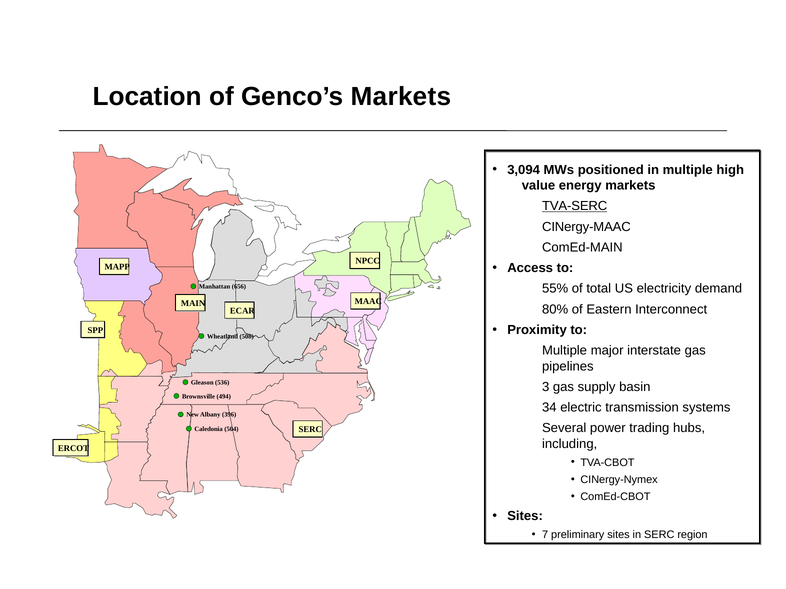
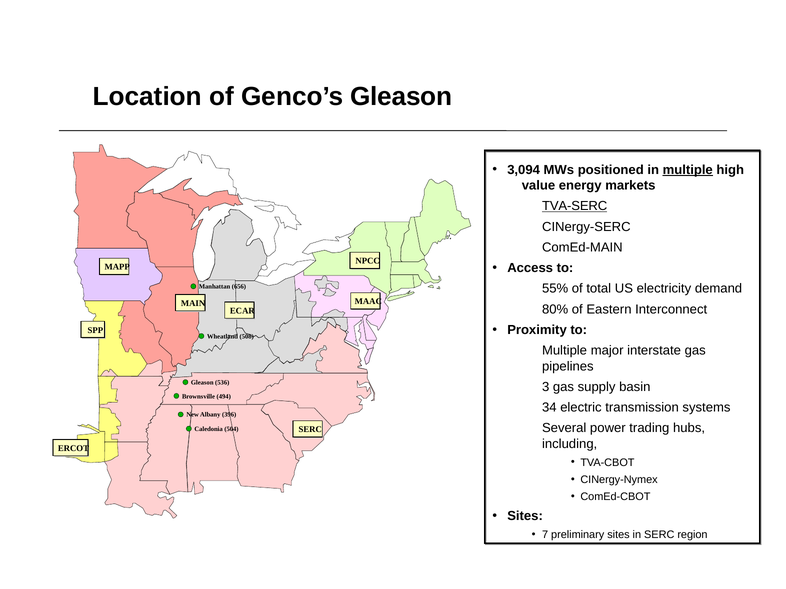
Genco’s Markets: Markets -> Gleason
multiple underline: none -> present
CINergy-MAAC: CINergy-MAAC -> CINergy-SERC
